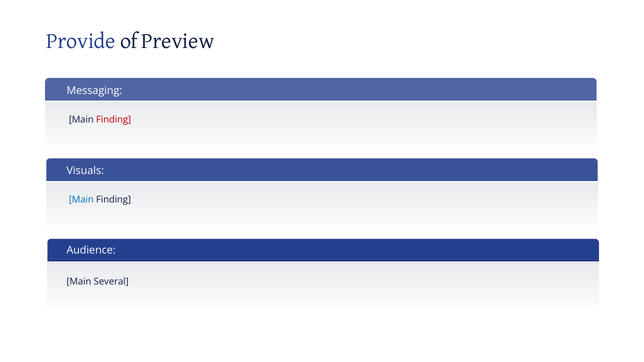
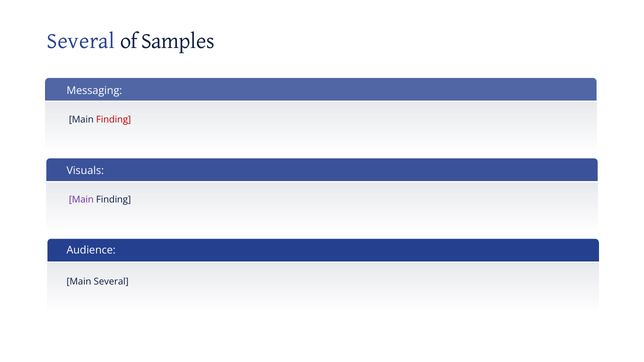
Provide at (81, 41): Provide -> Several
Preview: Preview -> Samples
Main at (81, 200) colour: blue -> purple
